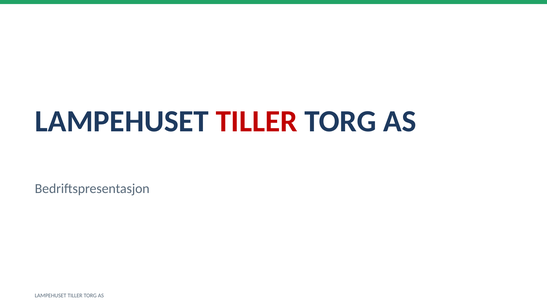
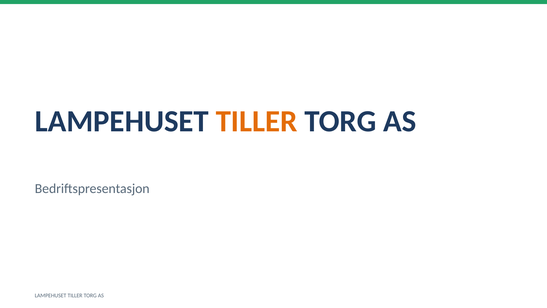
TILLER at (257, 121) colour: red -> orange
